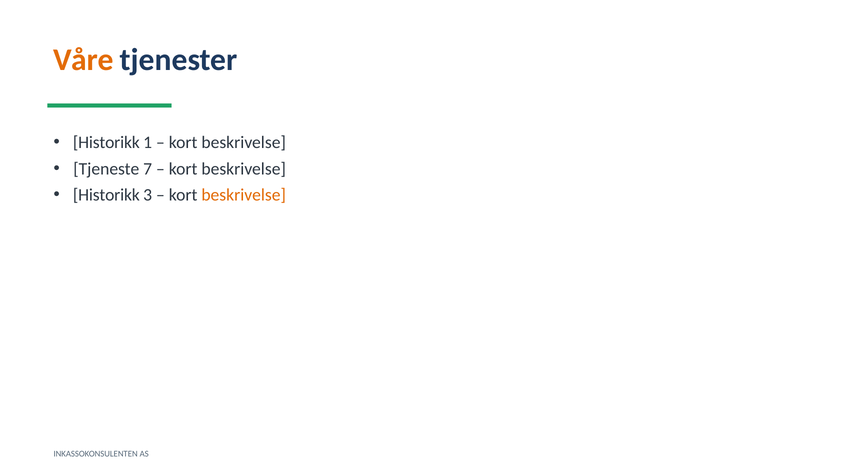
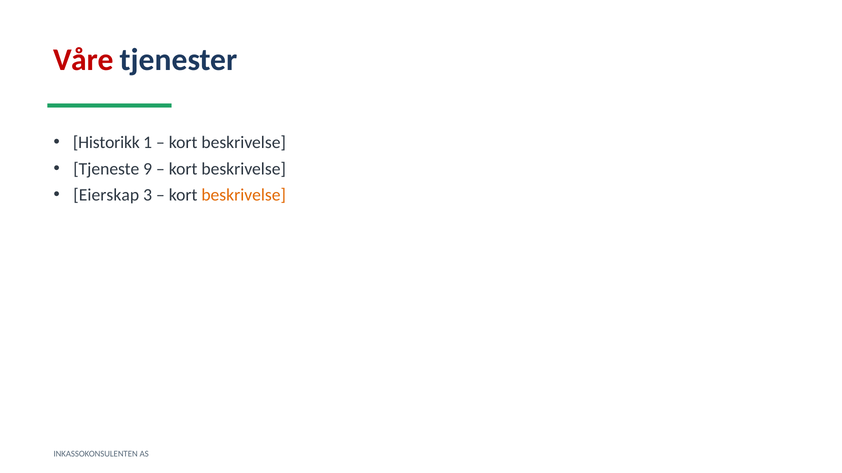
Våre colour: orange -> red
7: 7 -> 9
Historikk at (106, 195): Historikk -> Eierskap
